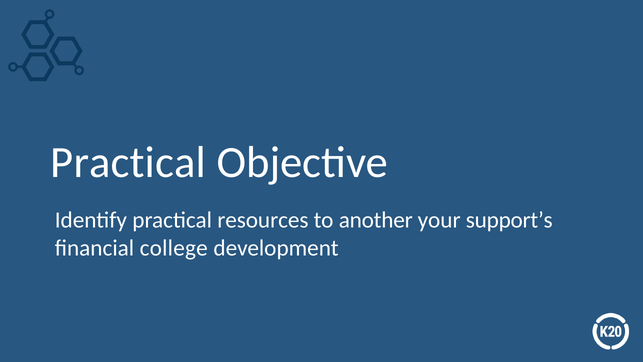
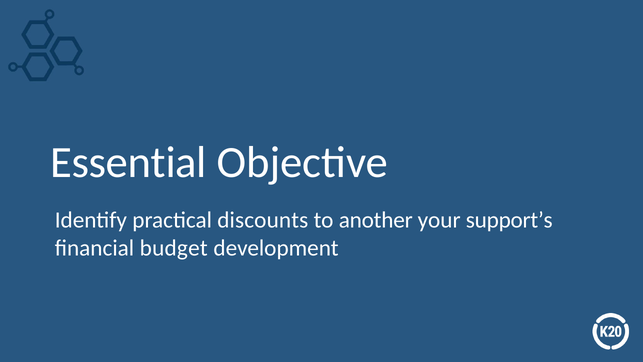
Practical at (128, 162): Practical -> Essential
resources: resources -> discounts
college: college -> budget
